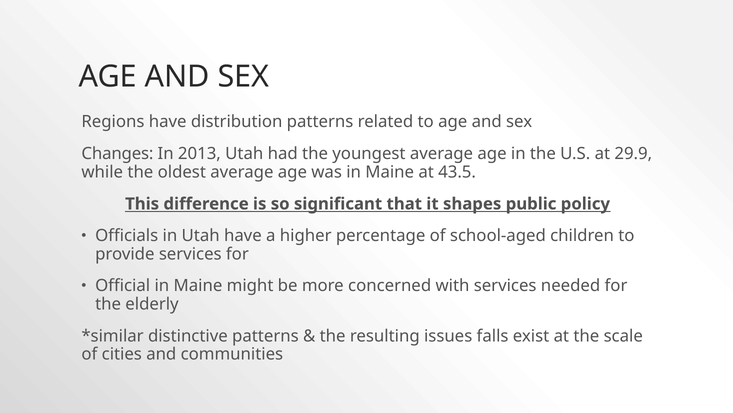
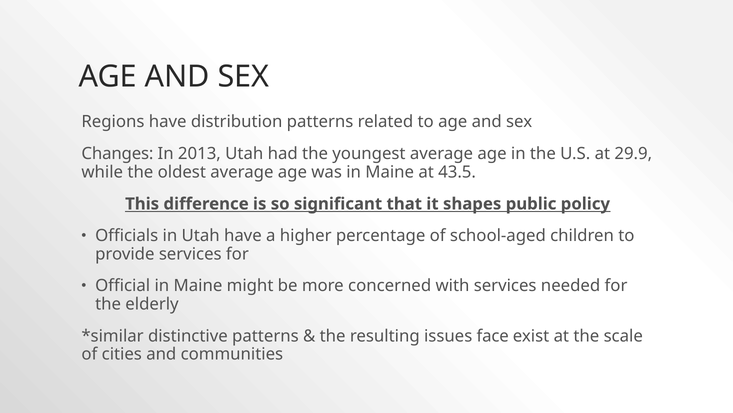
falls: falls -> face
